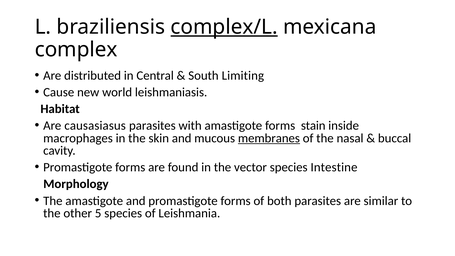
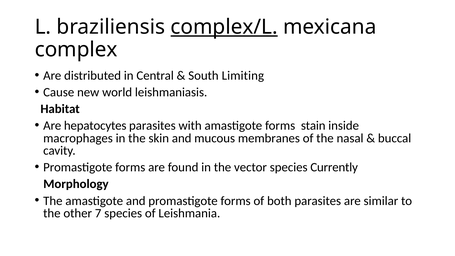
causasiasus: causasiasus -> hepatocytes
membranes underline: present -> none
Intestine: Intestine -> Currently
5: 5 -> 7
